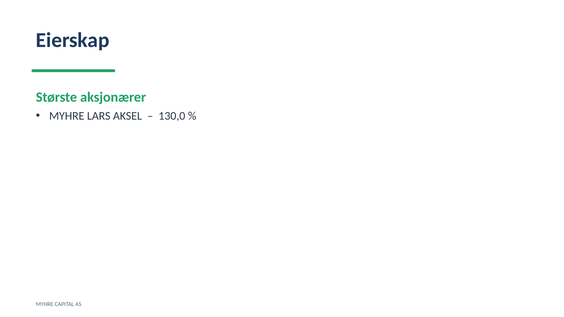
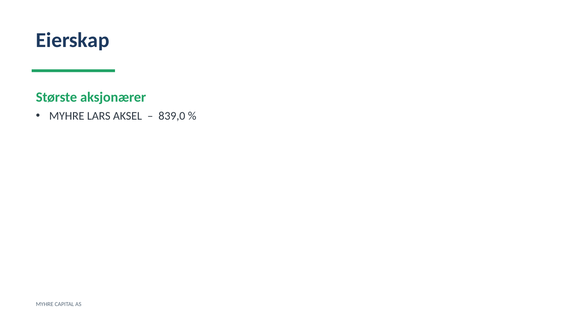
130,0: 130,0 -> 839,0
